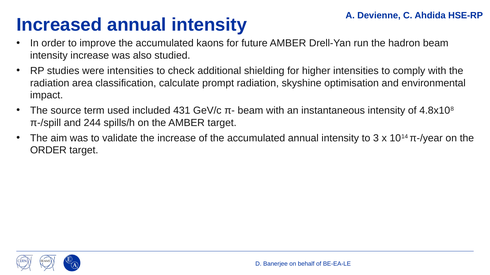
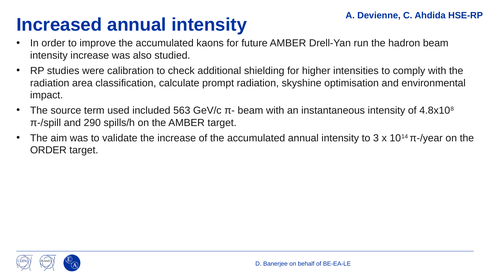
were intensities: intensities -> calibration
431: 431 -> 563
244: 244 -> 290
